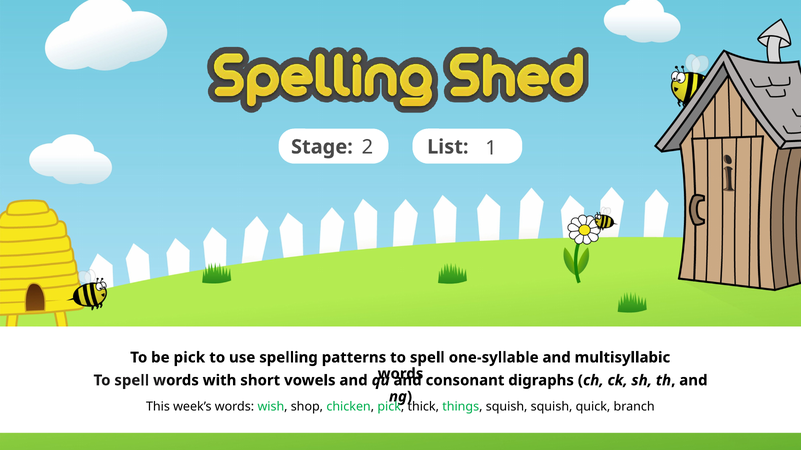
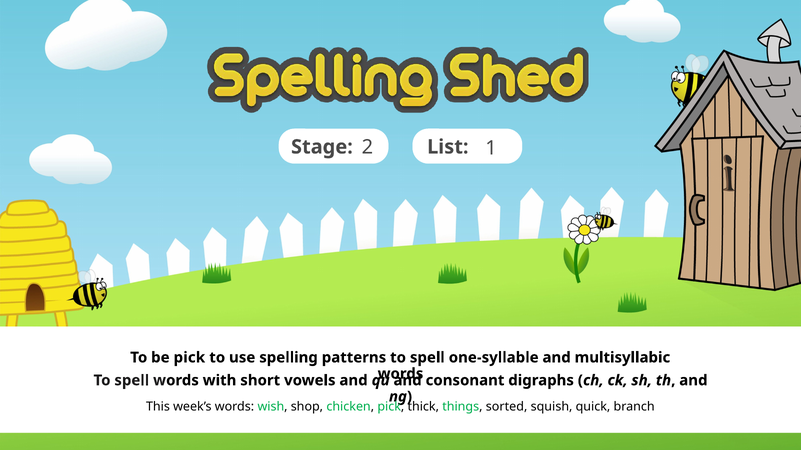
things squish: squish -> sorted
